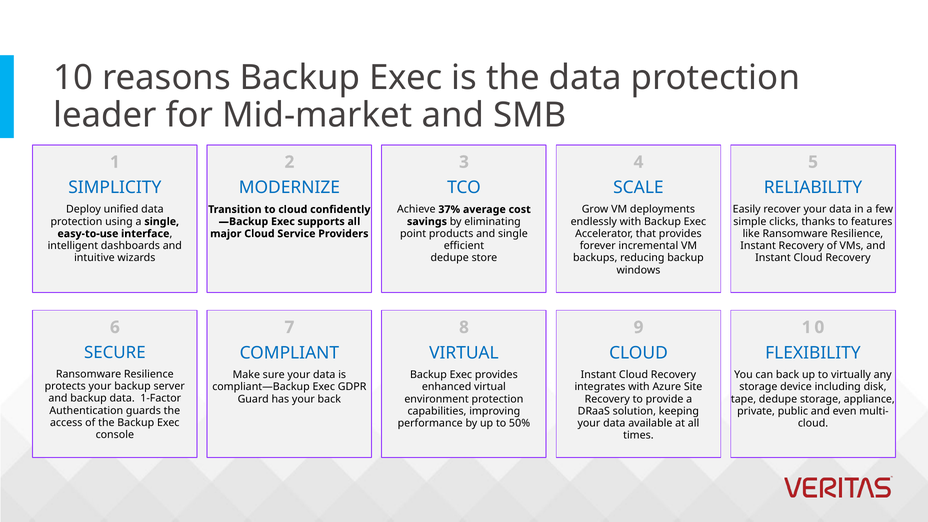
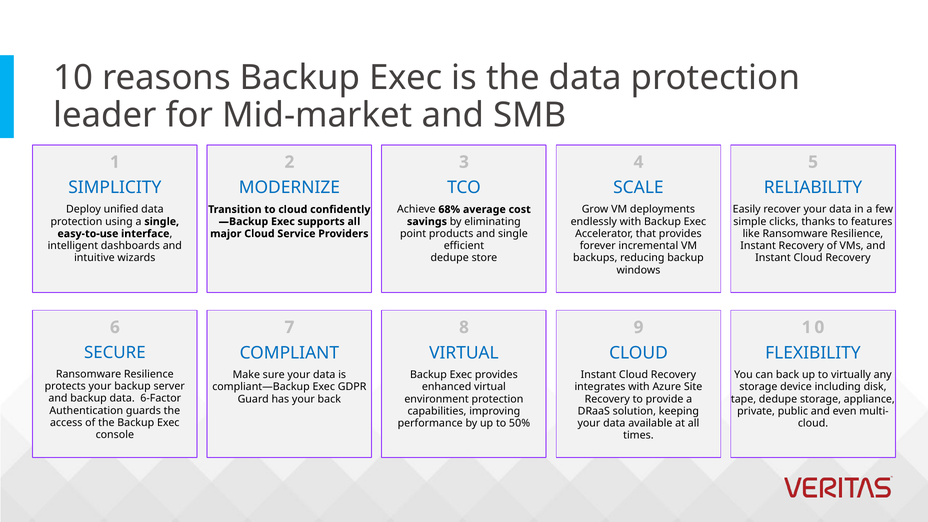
37%: 37% -> 68%
1-Factor: 1-Factor -> 6-Factor
